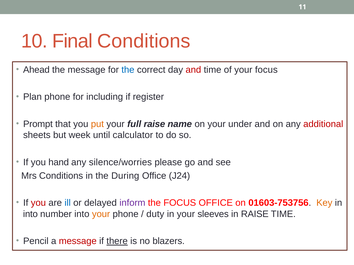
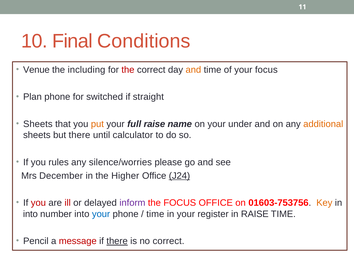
Ahead: Ahead -> Venue
the message: message -> including
the at (128, 70) colour: blue -> red
and at (193, 70) colour: red -> orange
including: including -> switched
register: register -> straight
Prompt at (38, 124): Prompt -> Sheets
additional colour: red -> orange
but week: week -> there
hand: hand -> rules
Mrs Conditions: Conditions -> December
During: During -> Higher
J24 underline: none -> present
ill colour: blue -> red
your at (101, 214) colour: orange -> blue
duty at (155, 214): duty -> time
sleeves: sleeves -> register
no blazers: blazers -> correct
